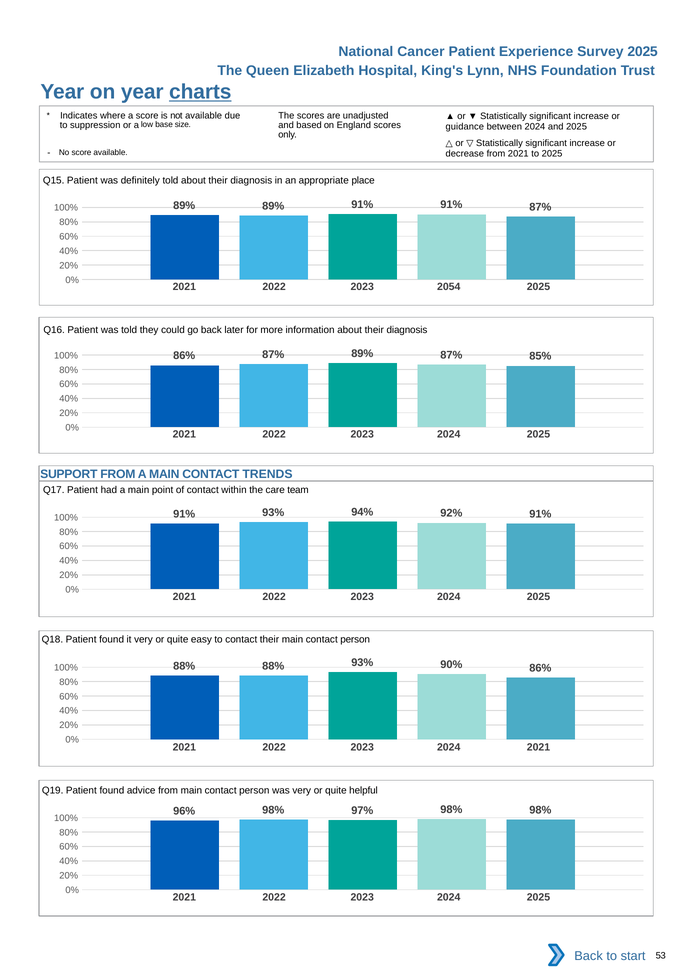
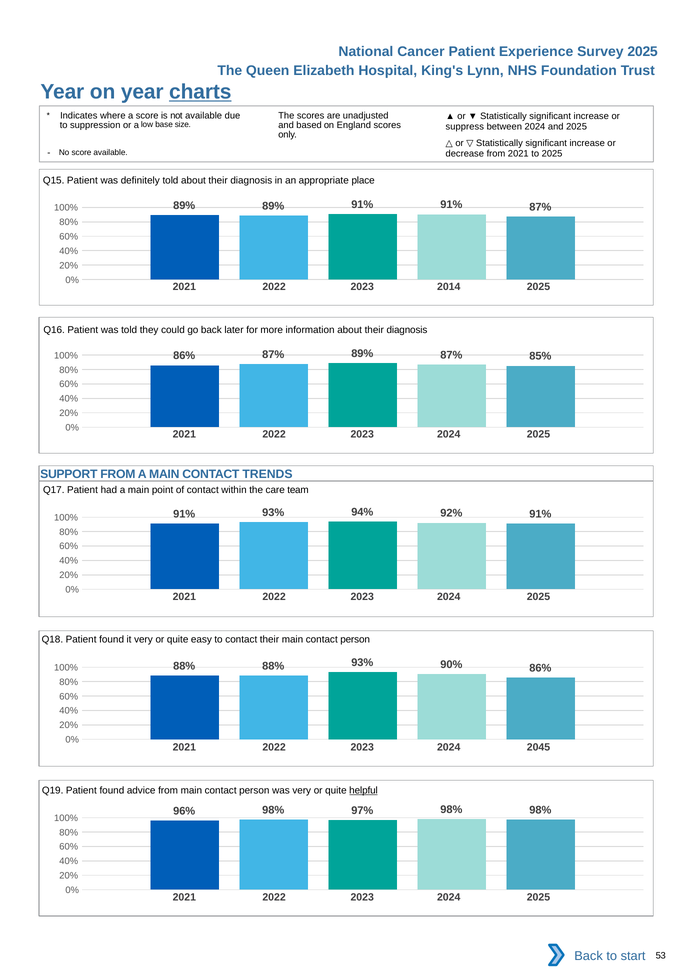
guidance: guidance -> suppress
2054: 2054 -> 2014
2024 2021: 2021 -> 2045
helpful underline: none -> present
